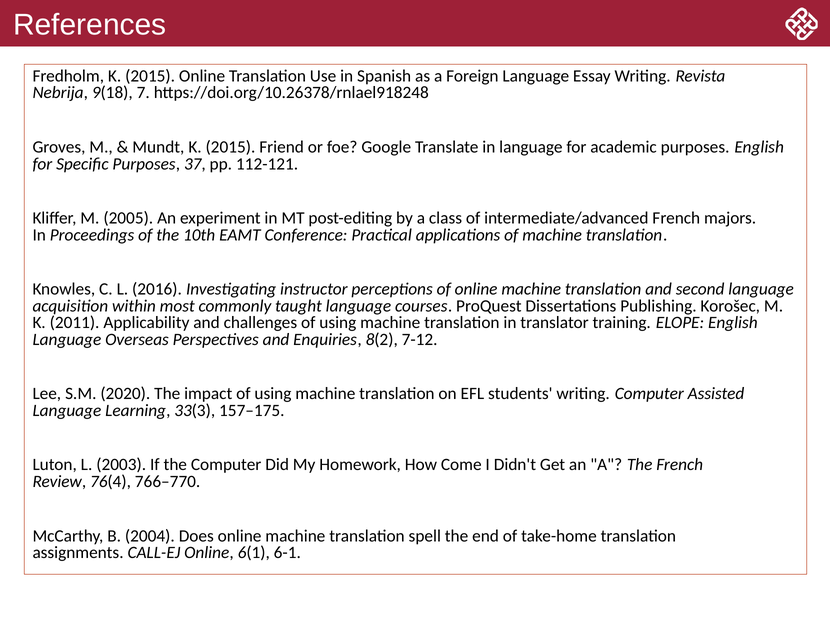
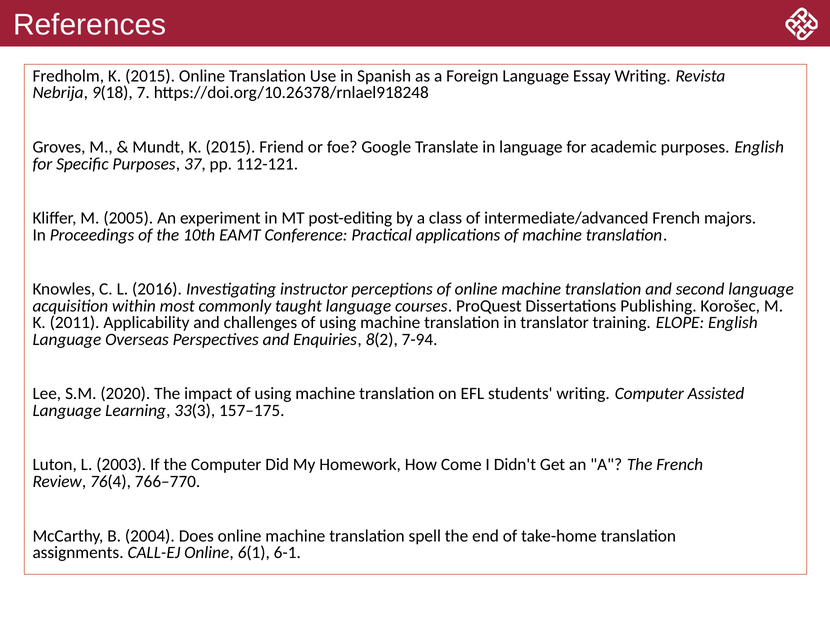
7-12: 7-12 -> 7-94
